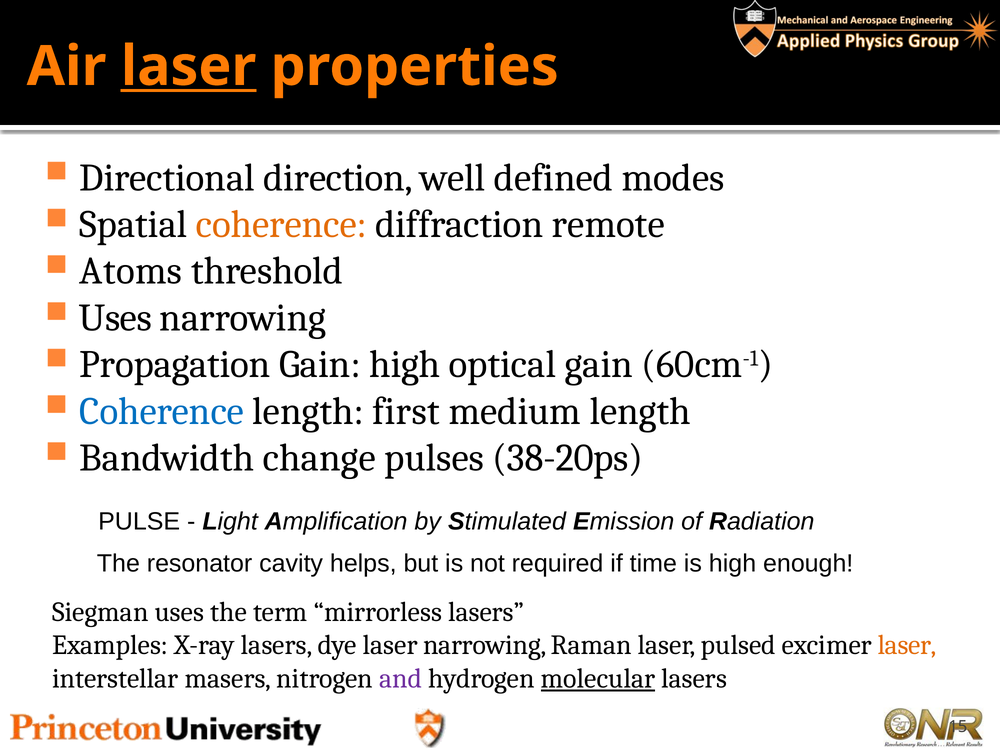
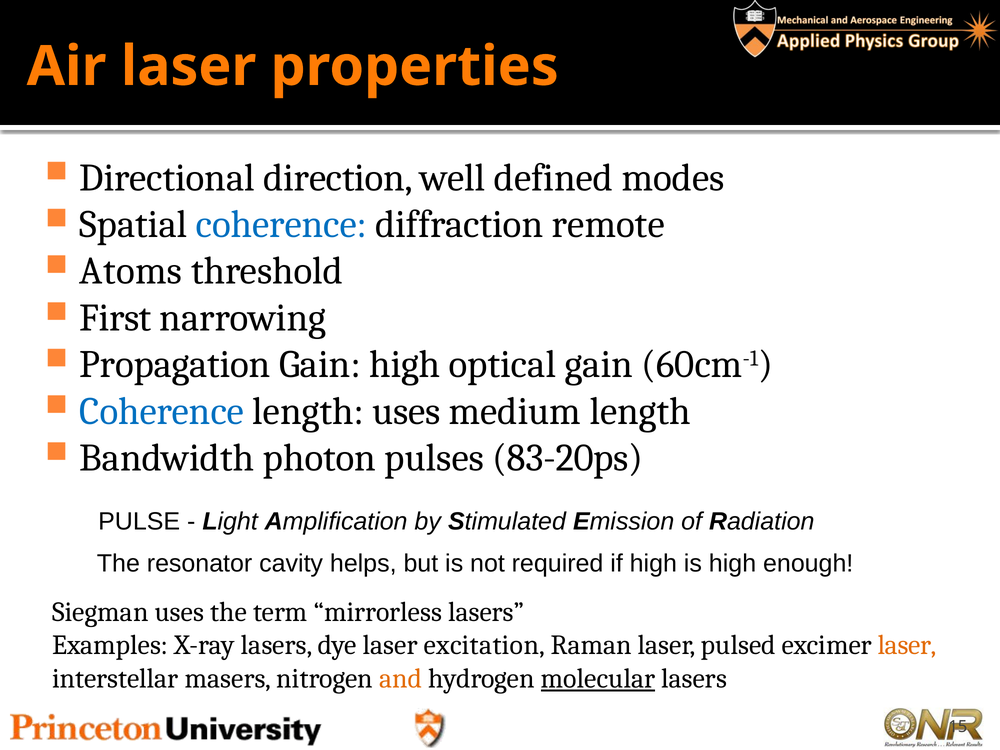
laser at (189, 67) underline: present -> none
coherence at (282, 224) colour: orange -> blue
Uses at (115, 318): Uses -> First
length first: first -> uses
change: change -> photon
38-20ps: 38-20ps -> 83-20ps
if time: time -> high
laser narrowing: narrowing -> excitation
and colour: purple -> orange
